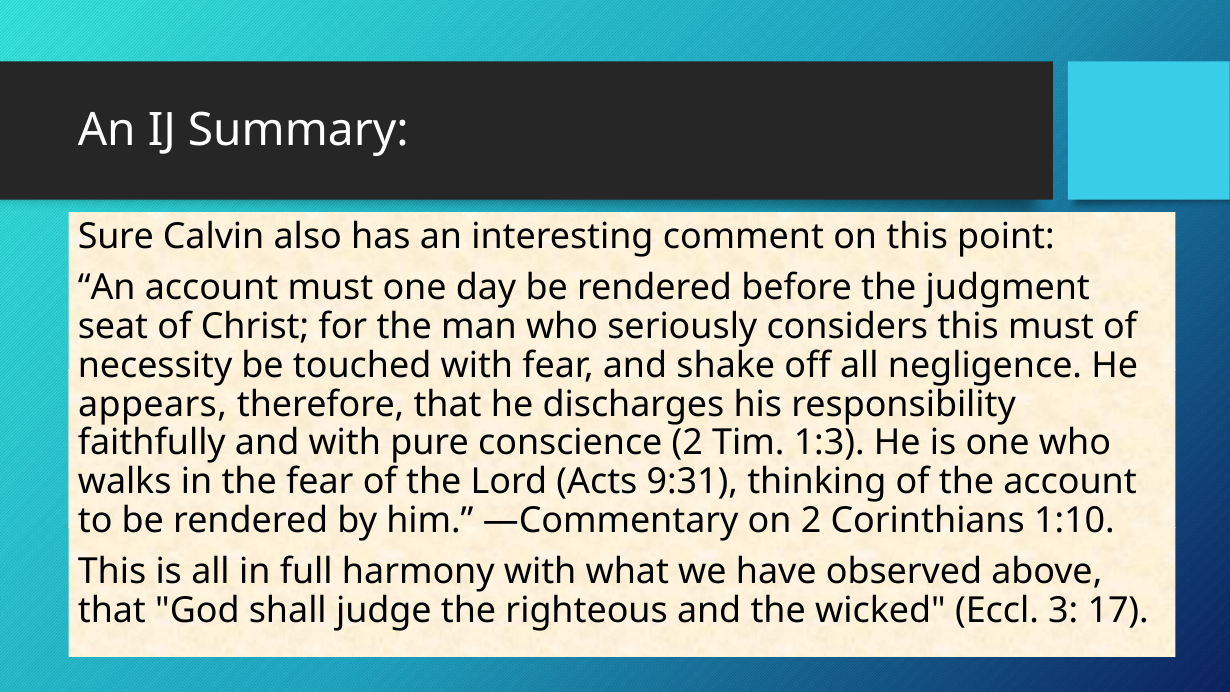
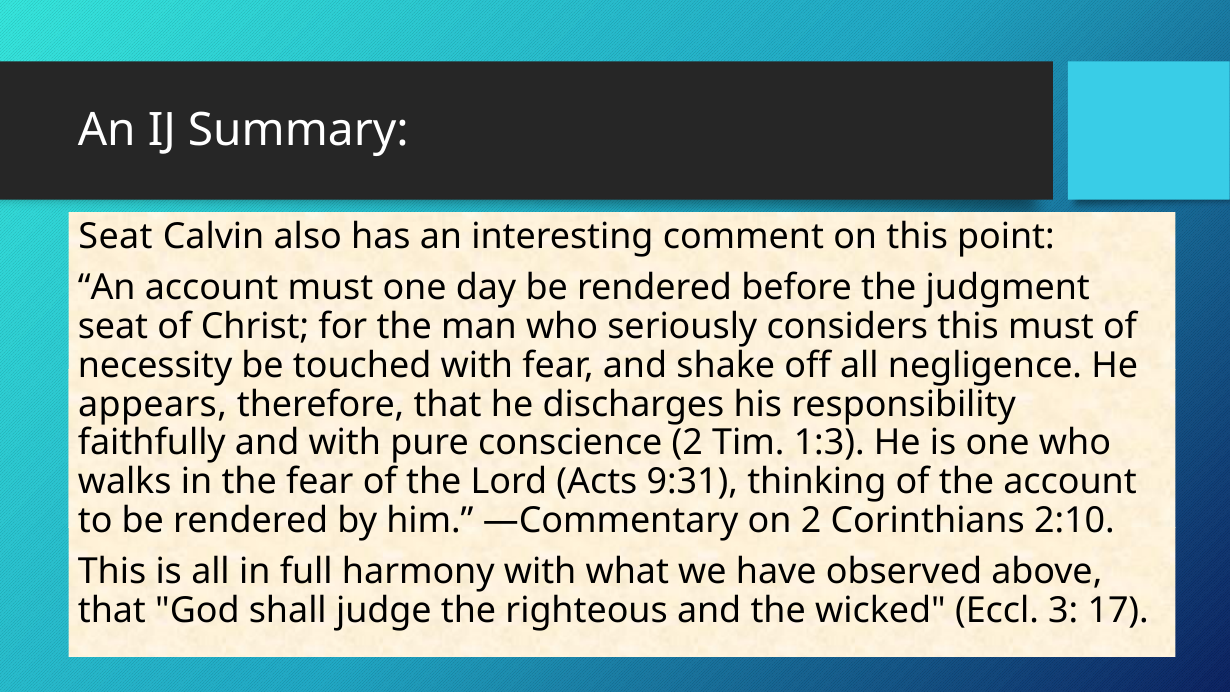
Sure at (116, 236): Sure -> Seat
1:10: 1:10 -> 2:10
